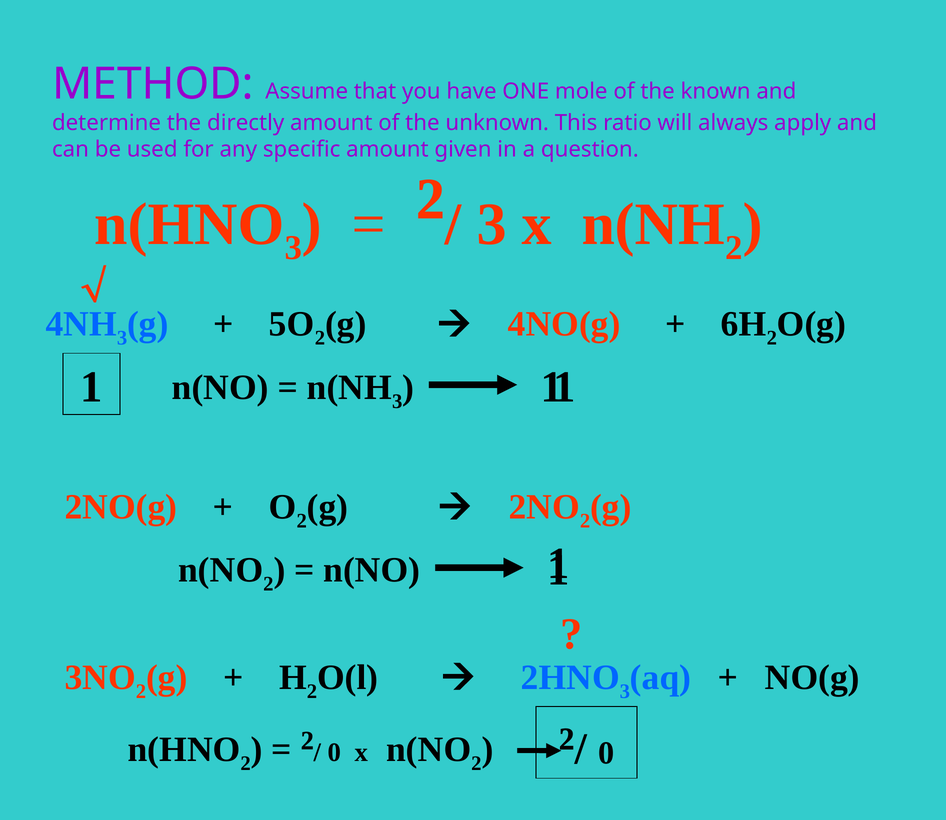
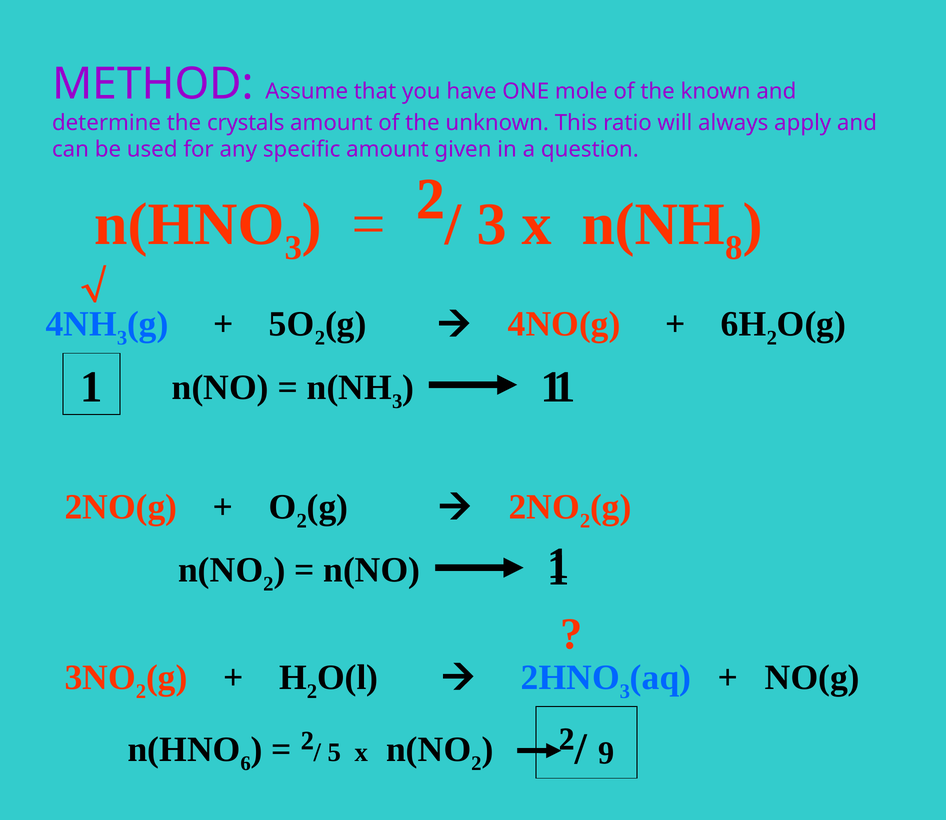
directly: directly -> crystals
2 at (734, 248): 2 -> 8
2 at (246, 763): 2 -> 6
0 at (335, 752): 0 -> 5
0 at (606, 753): 0 -> 9
